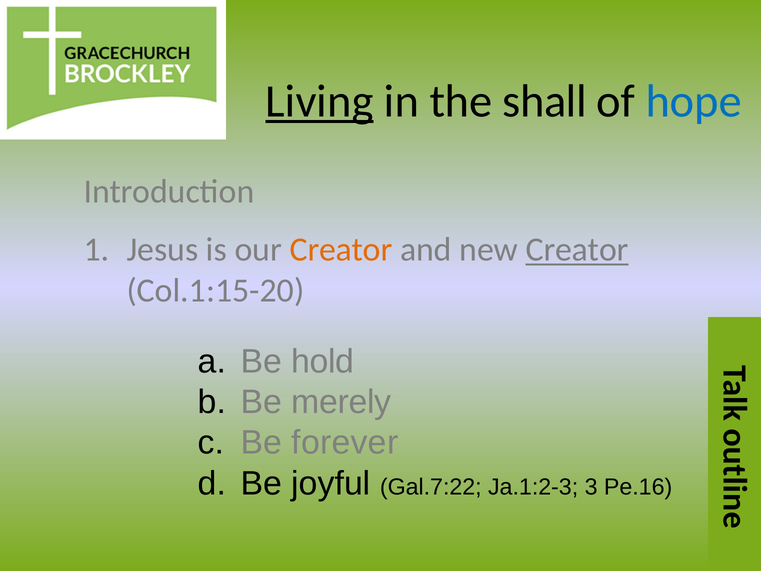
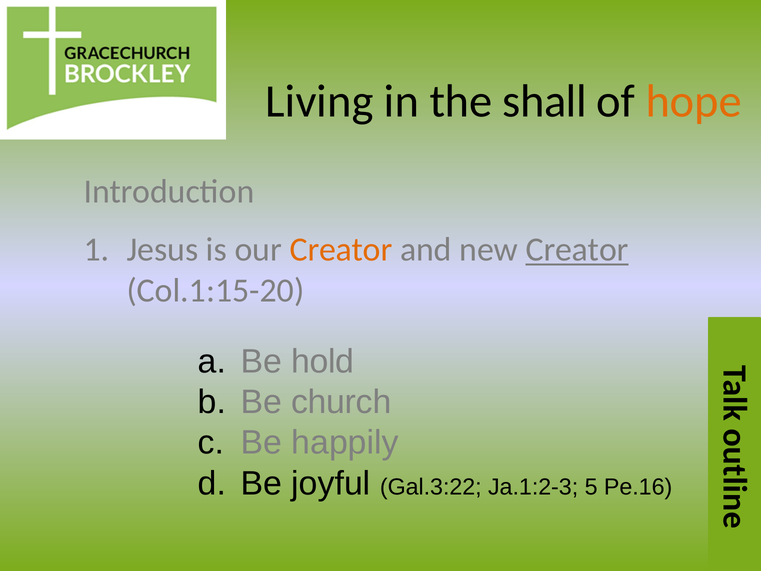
Living underline: present -> none
hope colour: blue -> orange
merely: merely -> church
forever: forever -> happily
Gal.7:22: Gal.7:22 -> Gal.3:22
3: 3 -> 5
